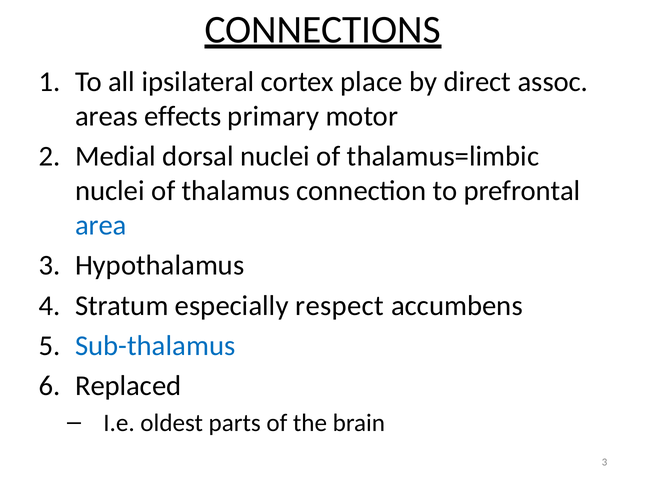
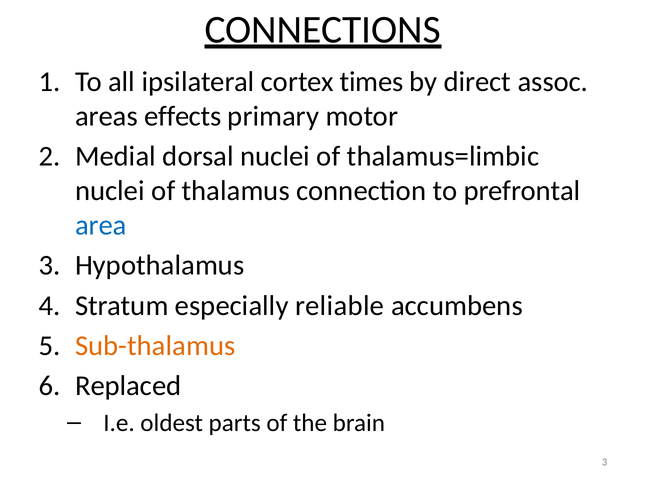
place: place -> times
respect: respect -> reliable
Sub-thalamus colour: blue -> orange
